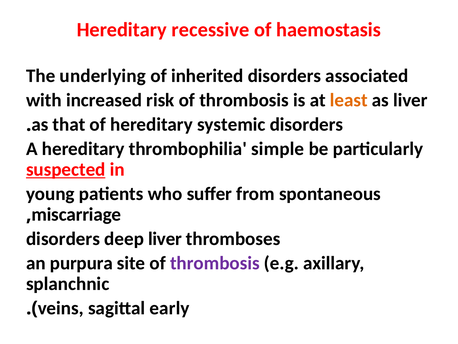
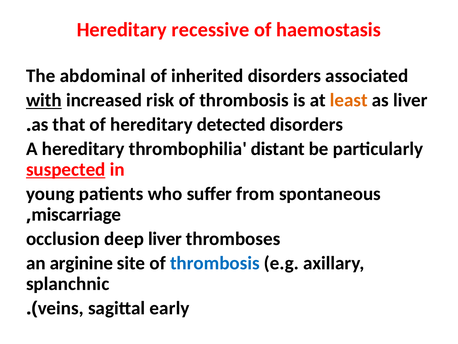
underlying: underlying -> abdominal
with underline: none -> present
systemic: systemic -> detected
simple: simple -> distant
disorders at (63, 238): disorders -> occlusion
purpura: purpura -> arginine
thrombosis at (215, 263) colour: purple -> blue
